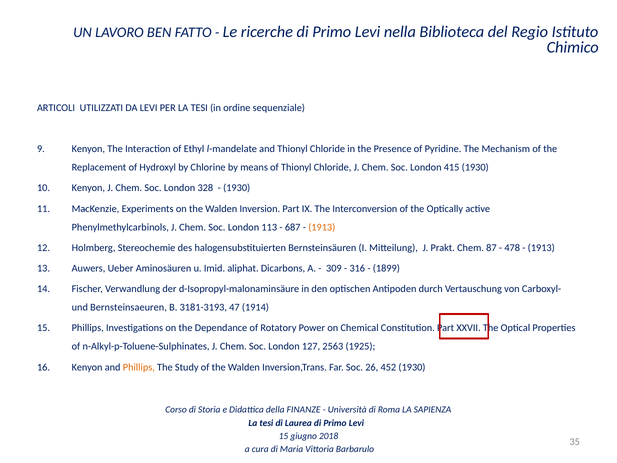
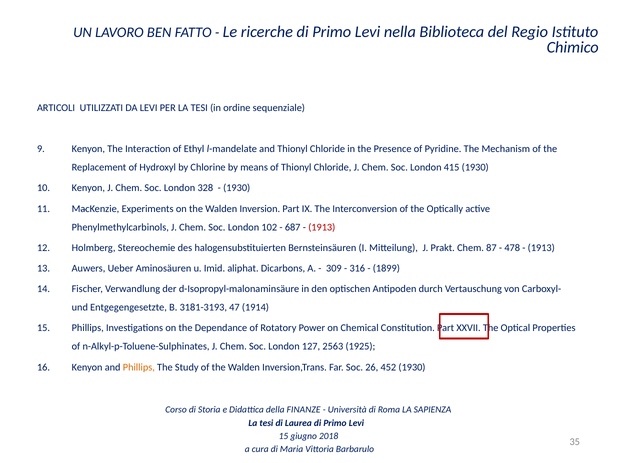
113: 113 -> 102
1913 at (322, 227) colour: orange -> red
Bernsteinsaeuren: Bernsteinsaeuren -> Entgegengesetzte
